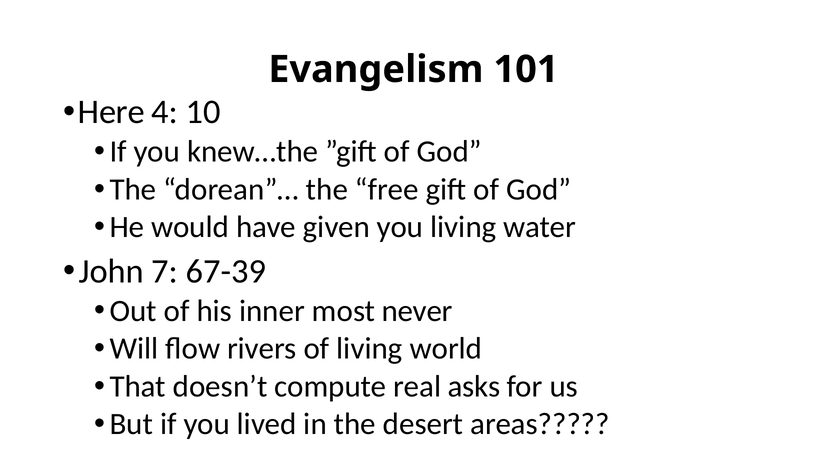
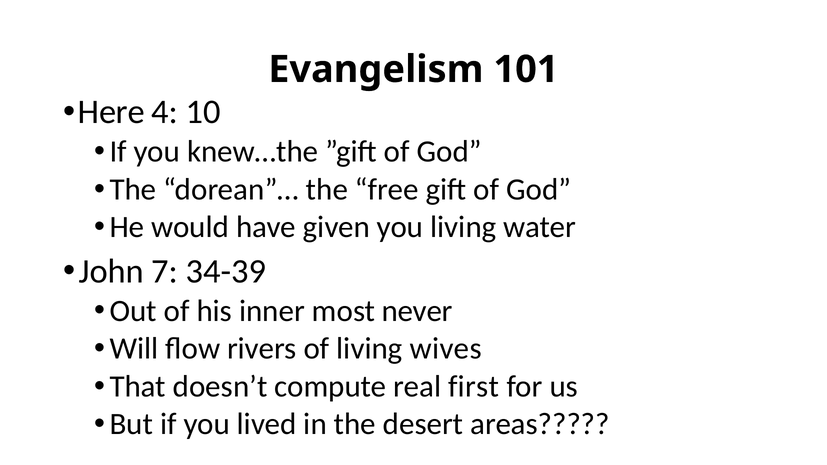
67-39: 67-39 -> 34-39
world: world -> wives
asks: asks -> first
